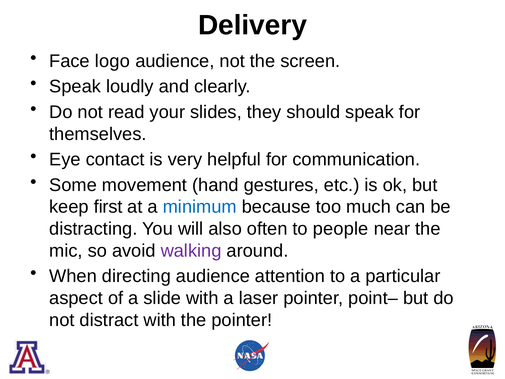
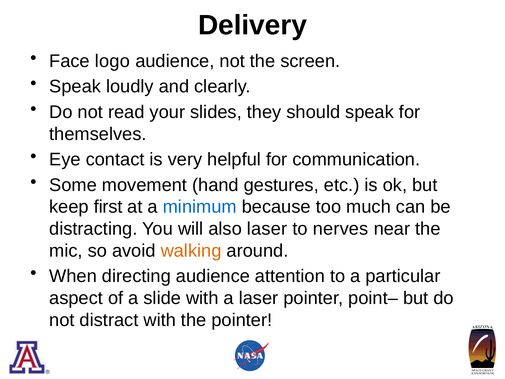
also often: often -> laser
people: people -> nerves
walking colour: purple -> orange
